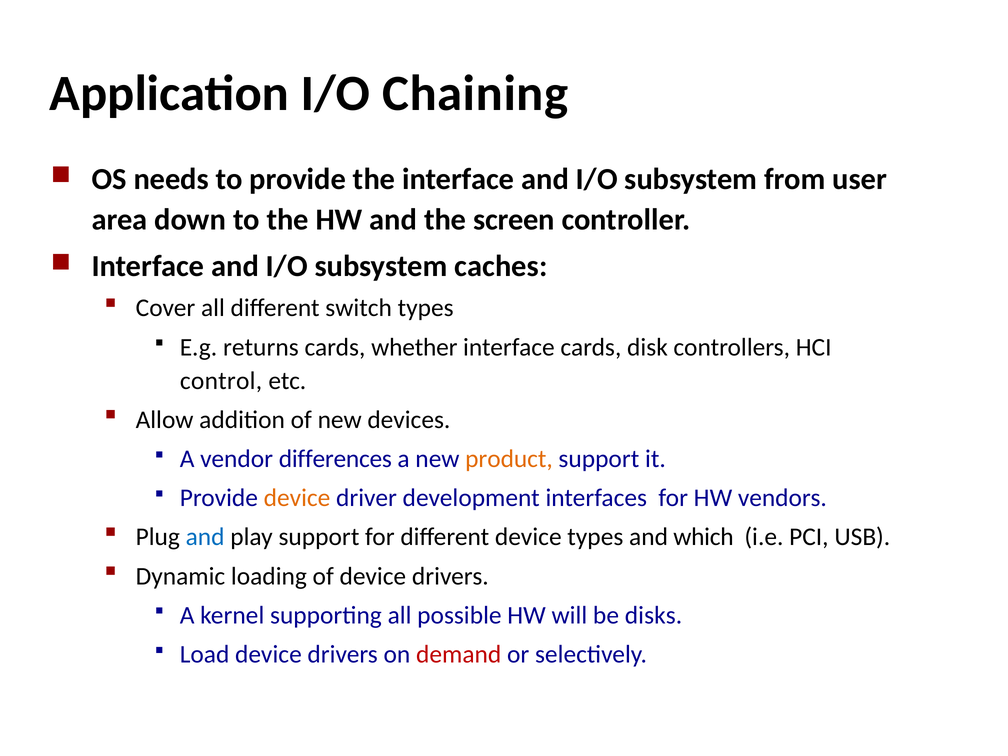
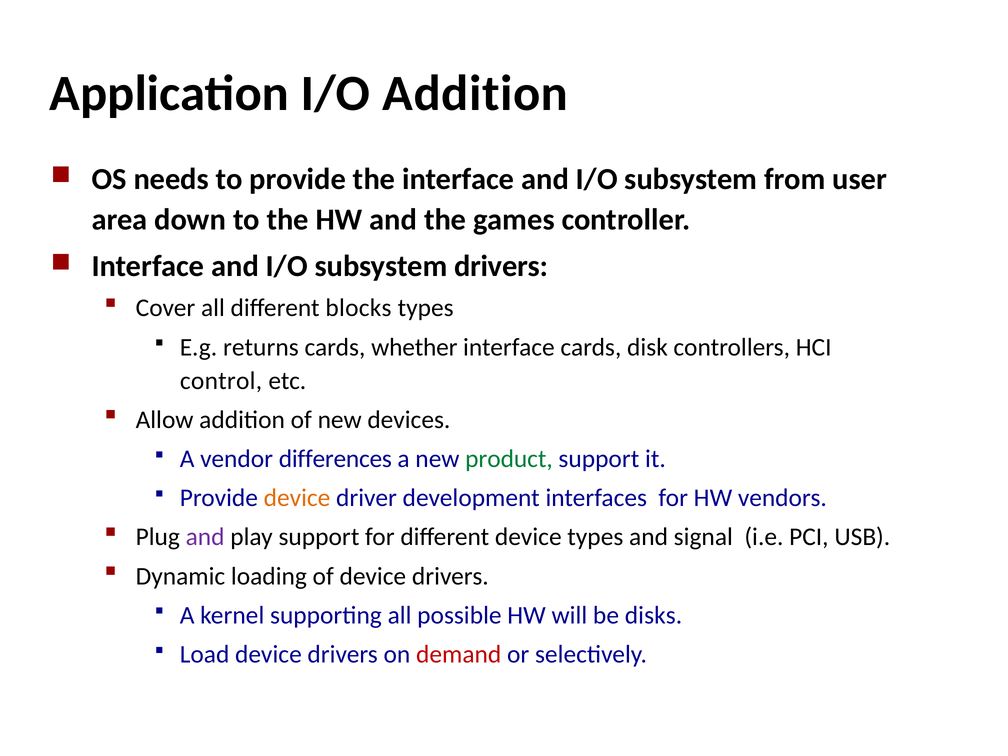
I/O Chaining: Chaining -> Addition
screen: screen -> games
subsystem caches: caches -> drivers
switch: switch -> blocks
product colour: orange -> green
and at (205, 537) colour: blue -> purple
which: which -> signal
